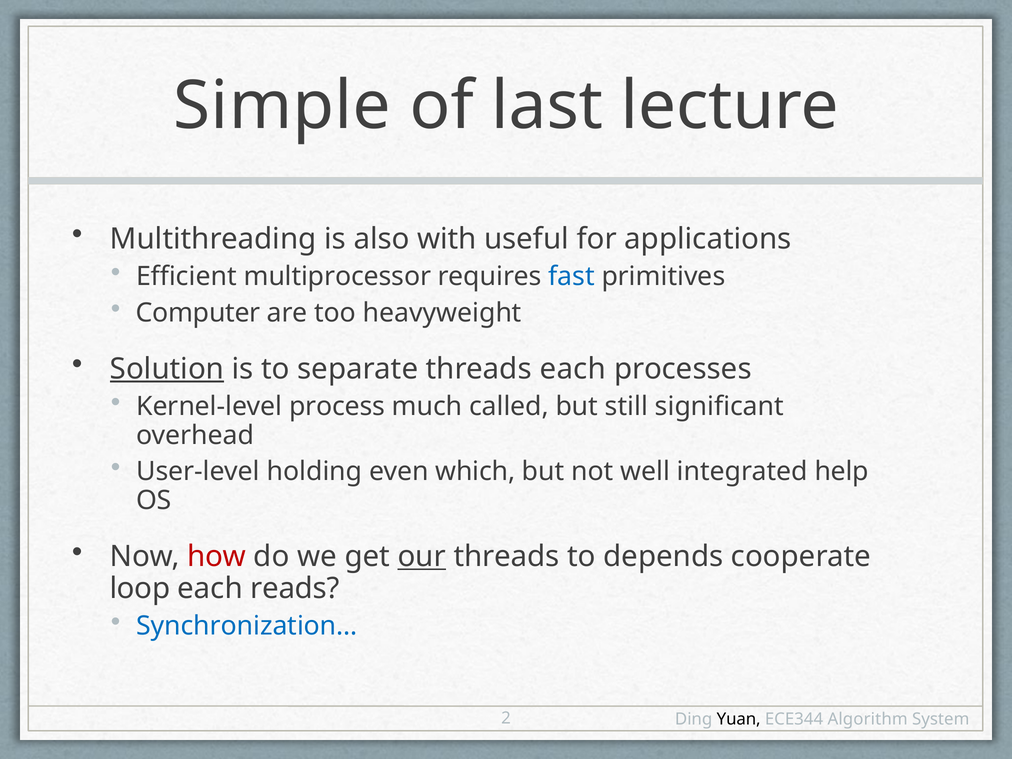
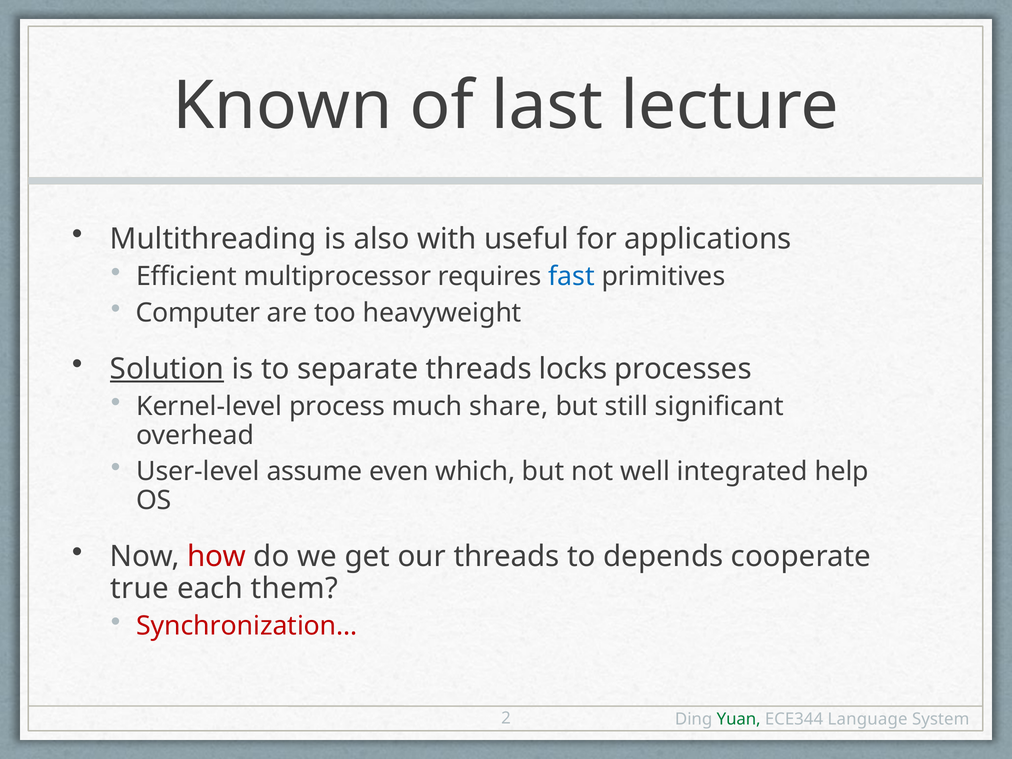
Simple: Simple -> Known
threads each: each -> locks
called: called -> share
holding: holding -> assume
our underline: present -> none
loop: loop -> true
reads: reads -> them
Synchronization… colour: blue -> red
Yuan colour: black -> green
Algorithm: Algorithm -> Language
